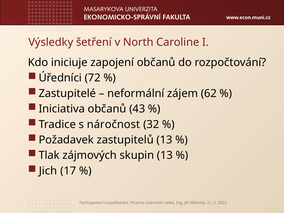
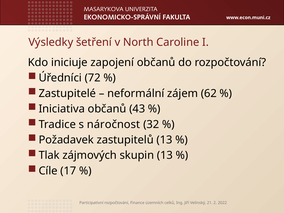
Jich: Jich -> Cíle
